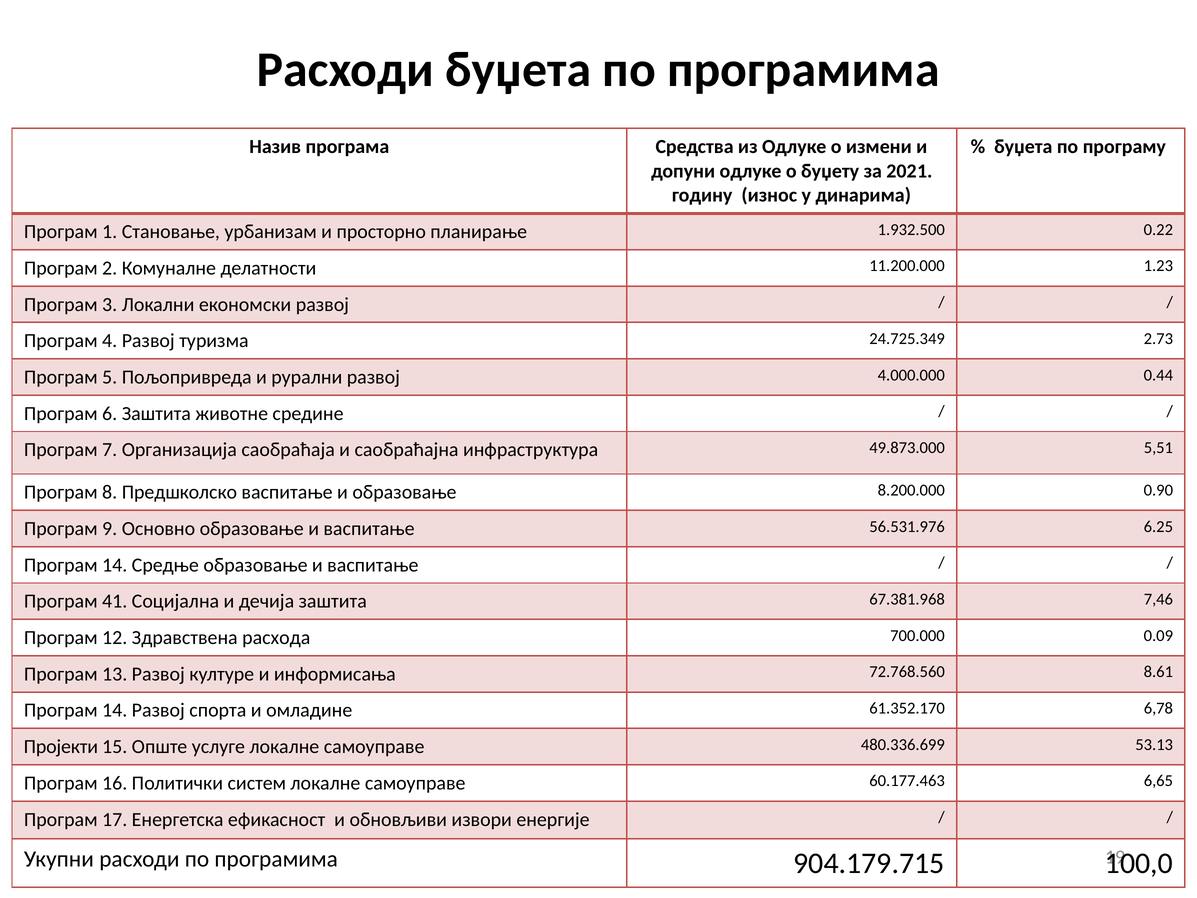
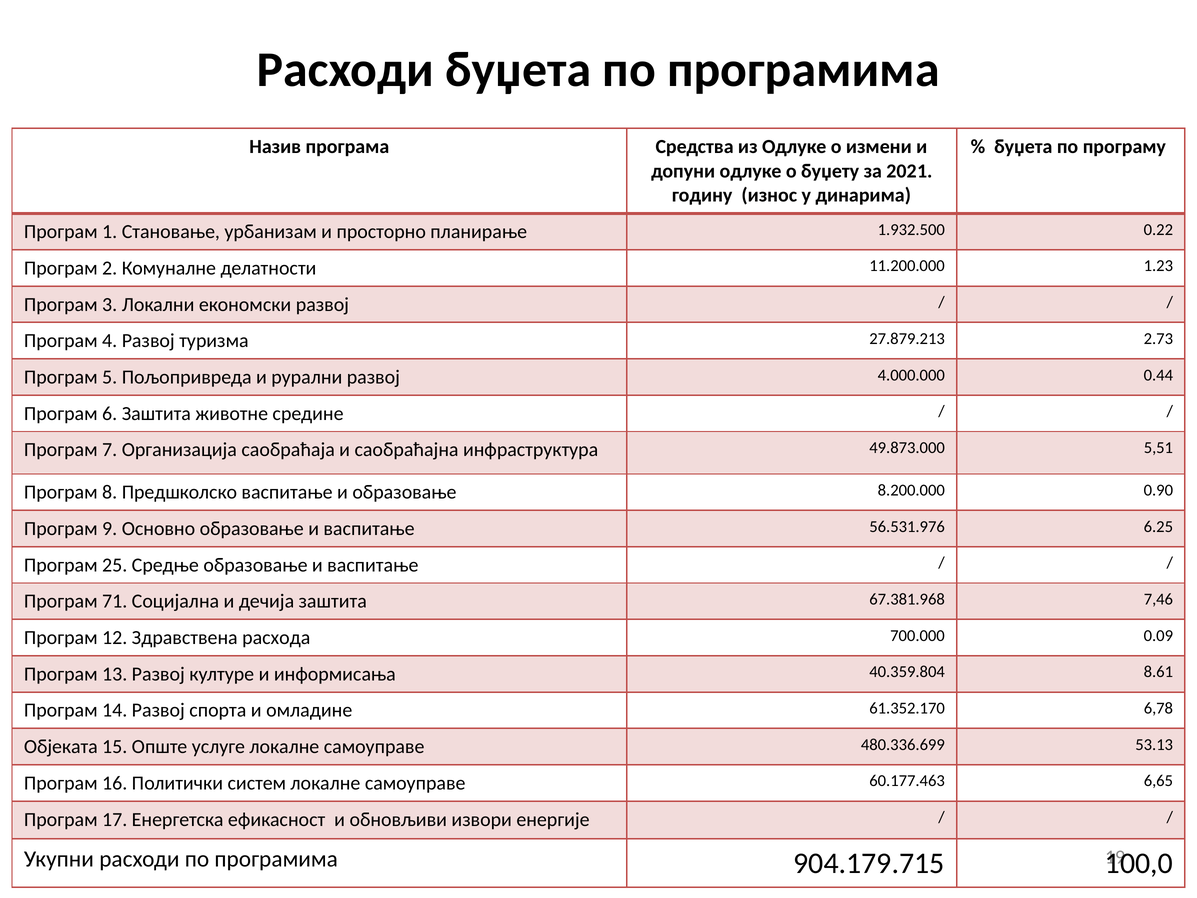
24.725.349: 24.725.349 -> 27.879.213
14 at (115, 565): 14 -> 25
41: 41 -> 71
72.768.560: 72.768.560 -> 40.359.804
Пројекти: Пројекти -> Објеката
